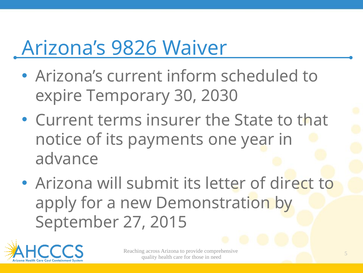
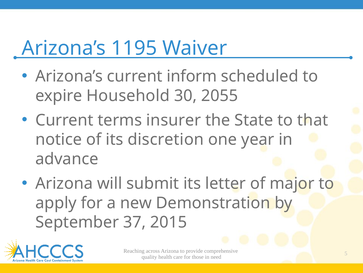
9826: 9826 -> 1195
Temporary: Temporary -> Household
2030: 2030 -> 2055
payments: payments -> discretion
direct: direct -> major
27: 27 -> 37
